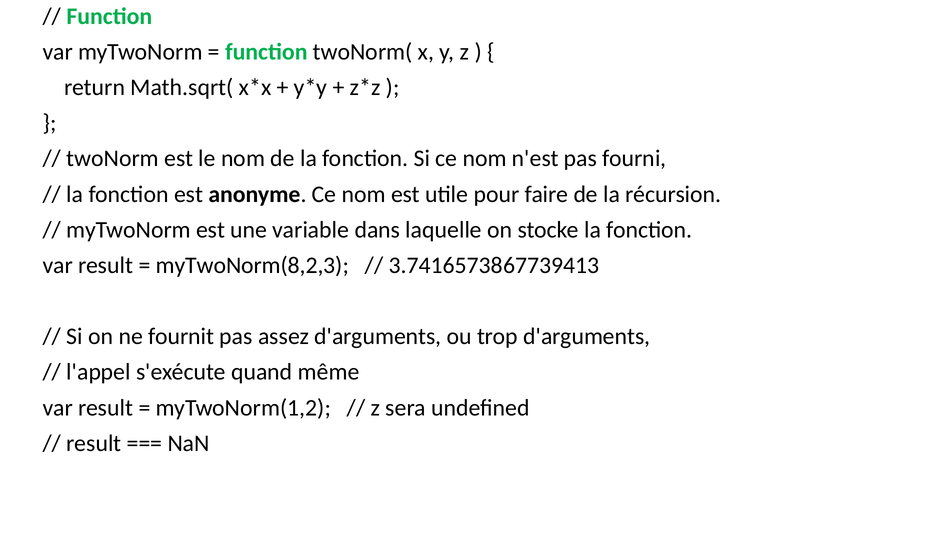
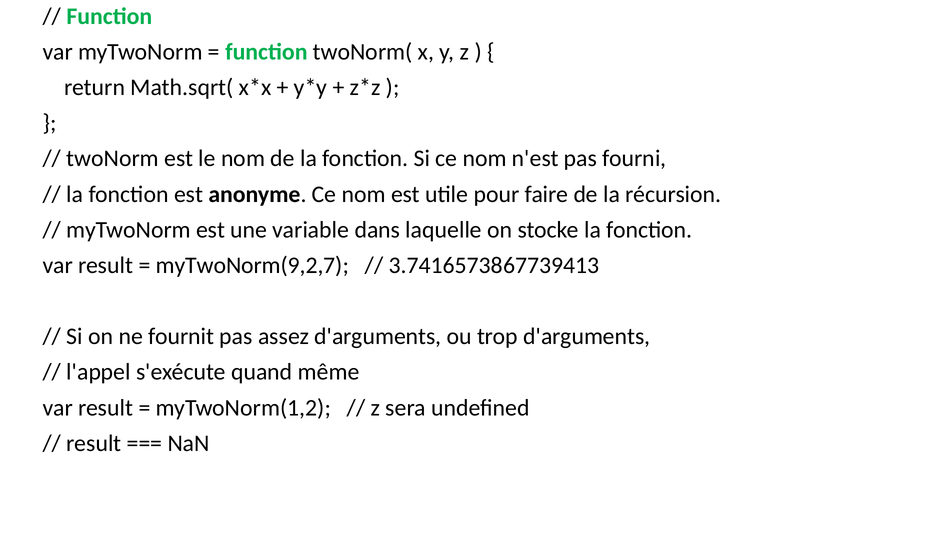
myTwoNorm(8,2,3: myTwoNorm(8,2,3 -> myTwoNorm(9,2,7
